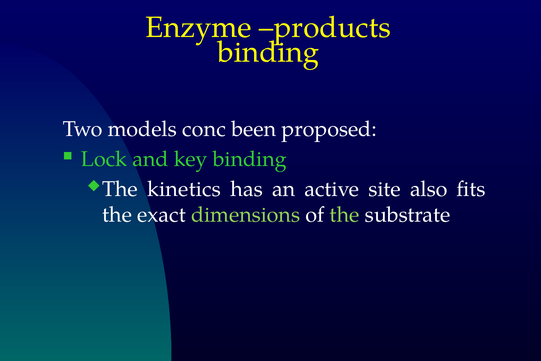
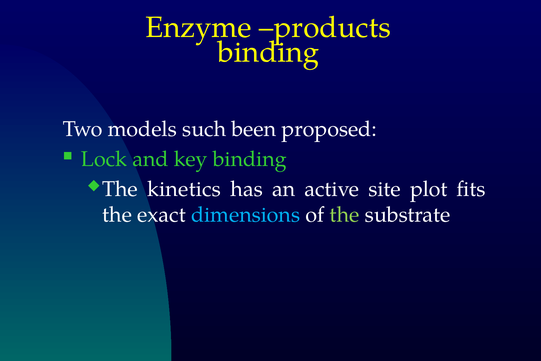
conc: conc -> such
also: also -> plot
dimensions colour: light green -> light blue
